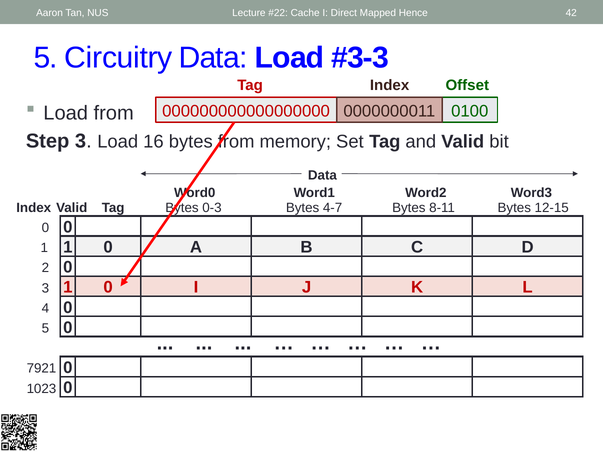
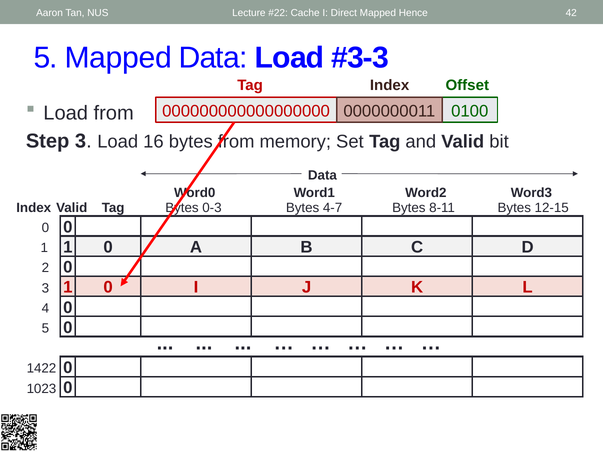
5 Circuitry: Circuitry -> Mapped
7921: 7921 -> 1422
